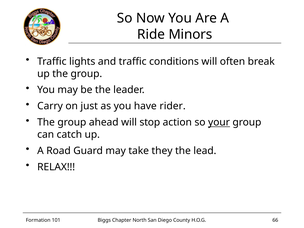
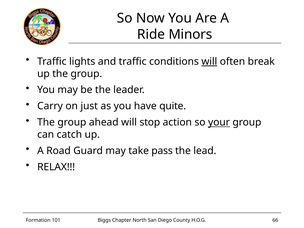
will at (209, 62) underline: none -> present
rider: rider -> quite
they: they -> pass
